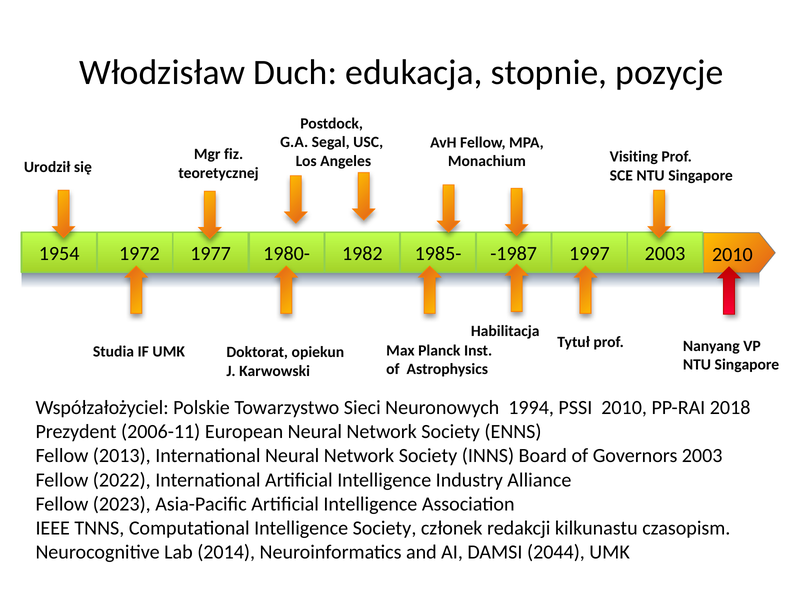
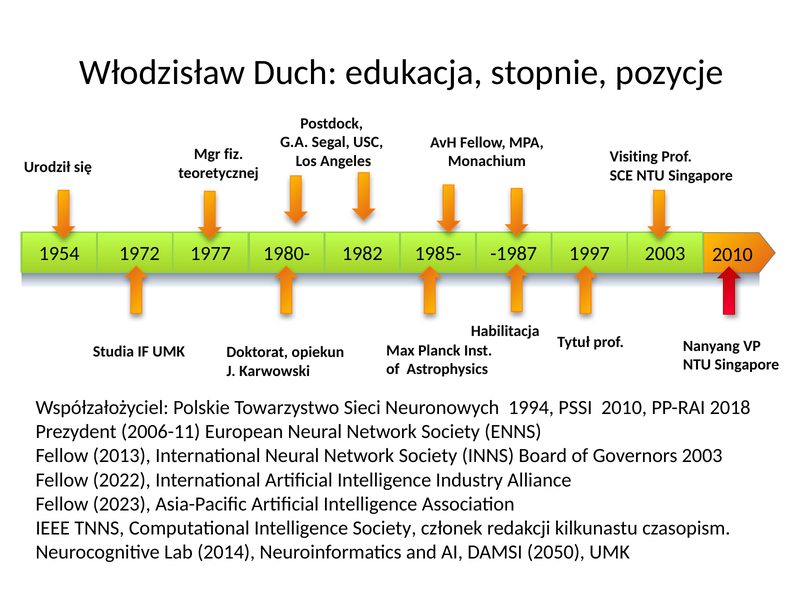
2044: 2044 -> 2050
